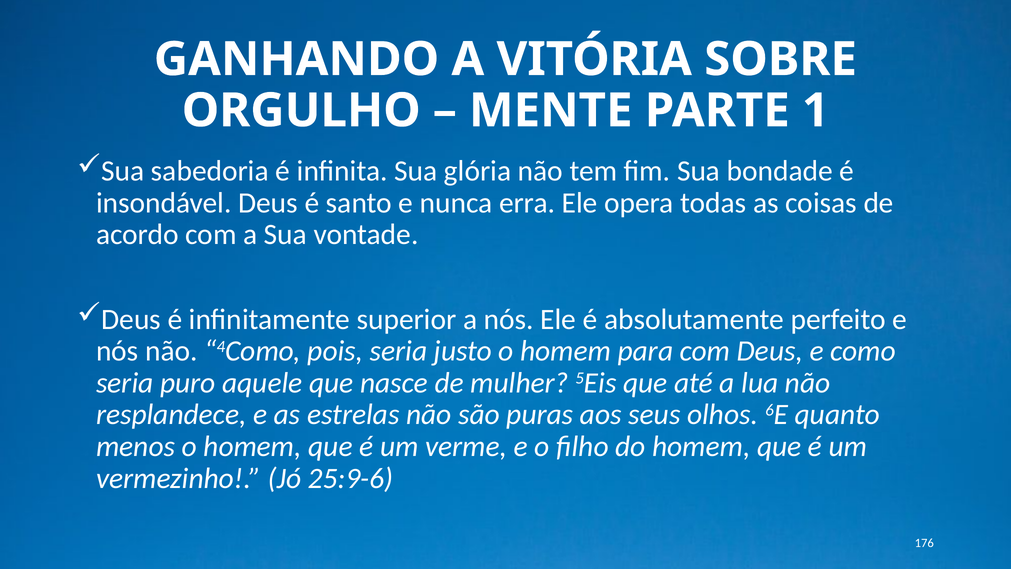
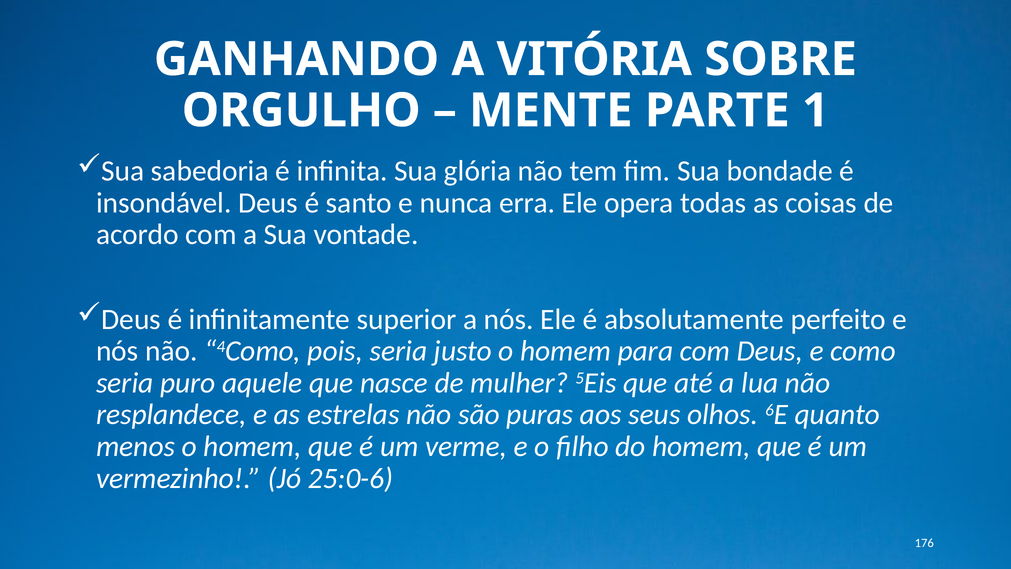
25:9-6: 25:9-6 -> 25:0-6
